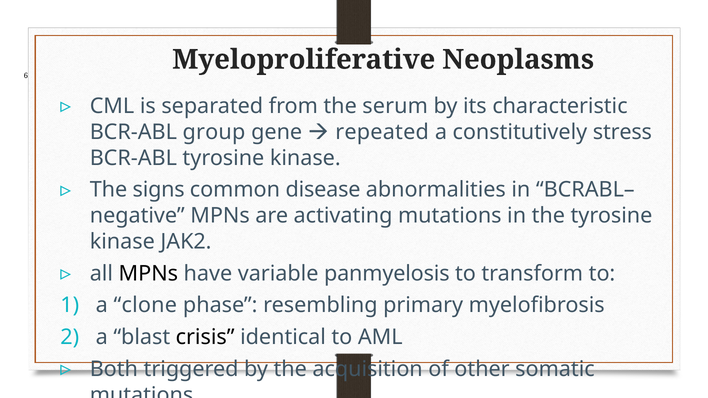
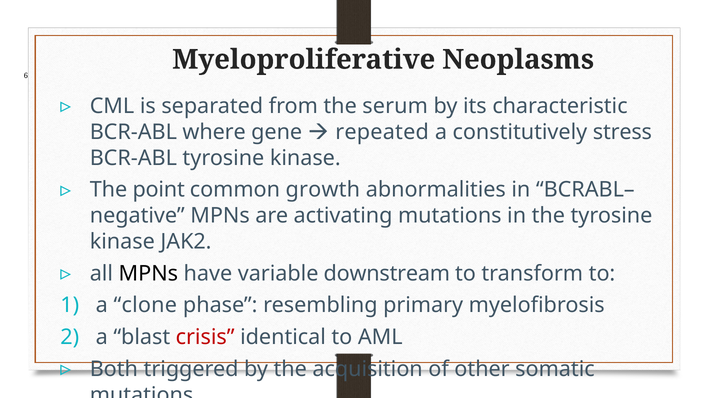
group: group -> where
signs: signs -> point
disease: disease -> growth
panmyelosis: panmyelosis -> downstream
crisis colour: black -> red
